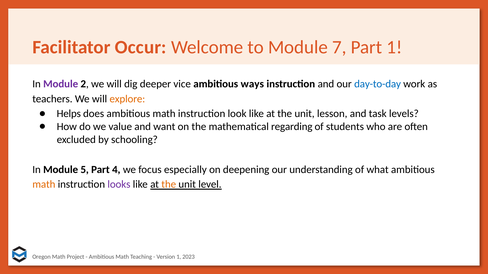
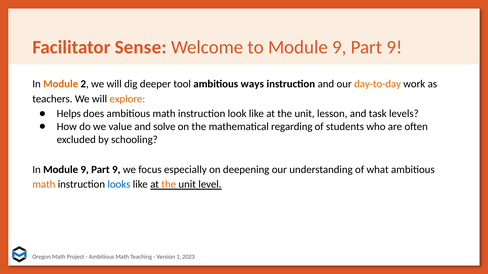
Occur: Occur -> Sense
to Module 7: 7 -> 9
1 at (394, 47): 1 -> 9
Module at (61, 84) colour: purple -> orange
vice: vice -> tool
day-to-day colour: blue -> orange
want: want -> solve
In Module 5: 5 -> 9
4 at (116, 170): 4 -> 9
looks colour: purple -> blue
